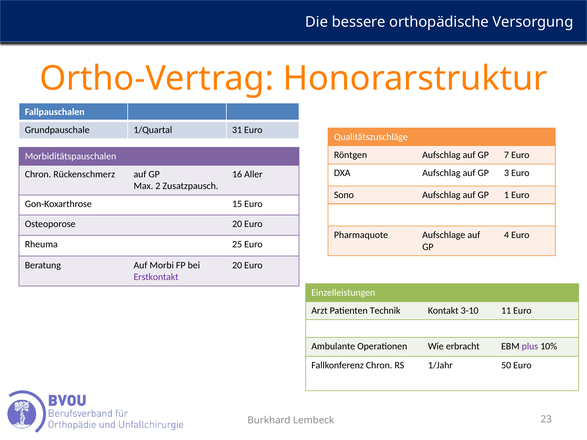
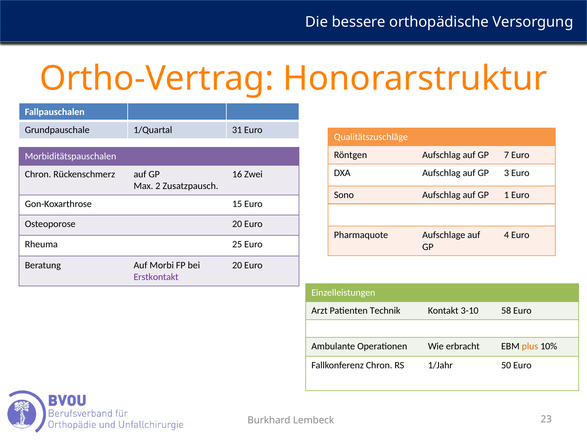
Aller: Aller -> Zwei
11: 11 -> 58
plus colour: purple -> orange
